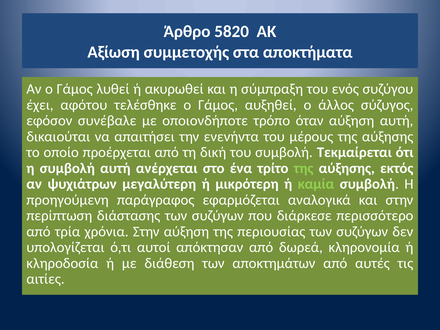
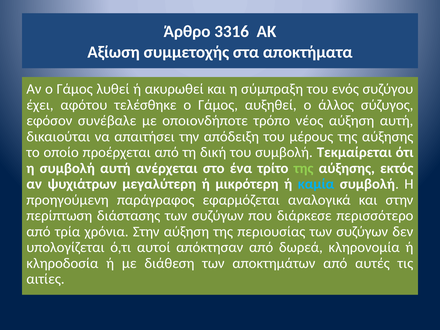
5820: 5820 -> 3316
όταν: όταν -> νέος
ενενήντα: ενενήντα -> απόδειξη
καμία colour: light green -> light blue
